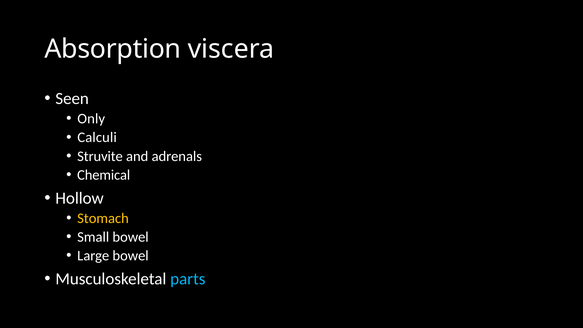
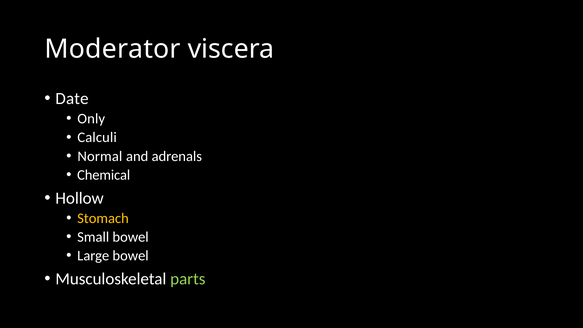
Absorption: Absorption -> Moderator
Seen: Seen -> Date
Struvite: Struvite -> Normal
parts colour: light blue -> light green
